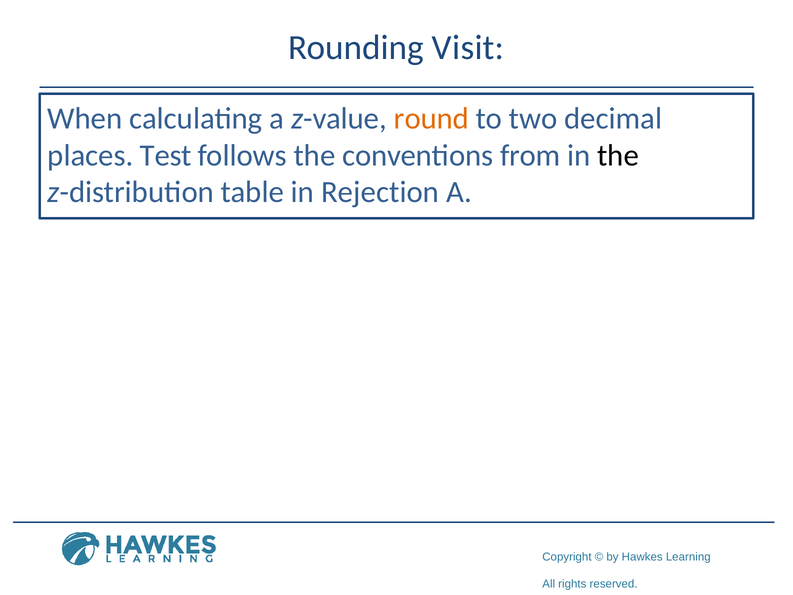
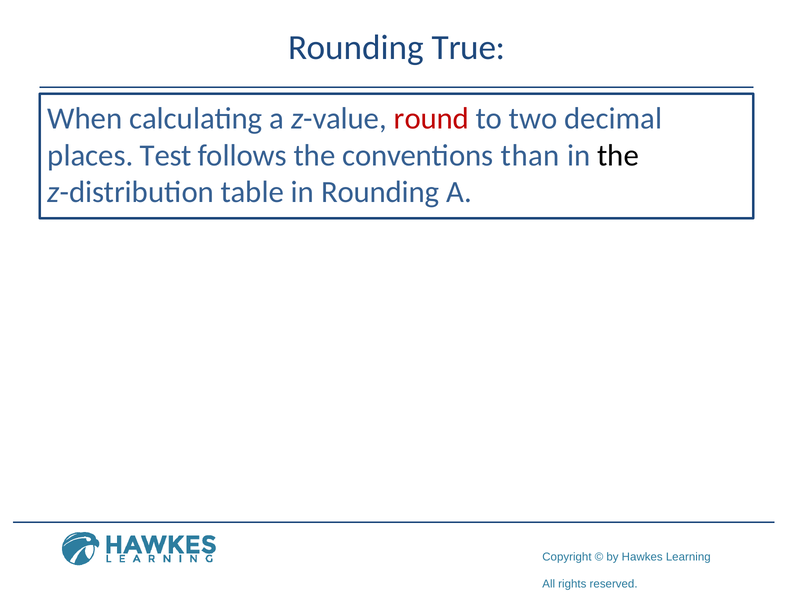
Visit: Visit -> True
round colour: orange -> red
from: from -> than
in Rejection: Rejection -> Rounding
